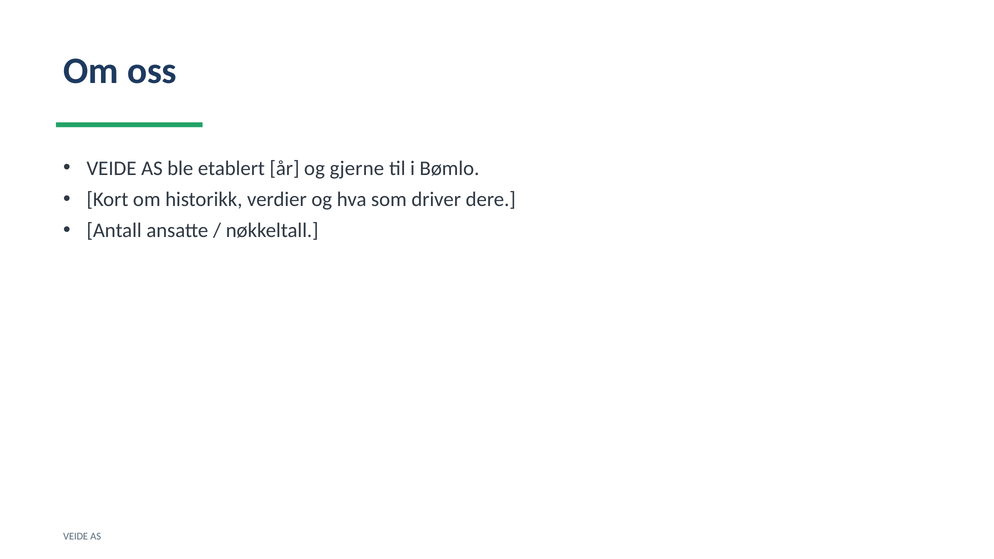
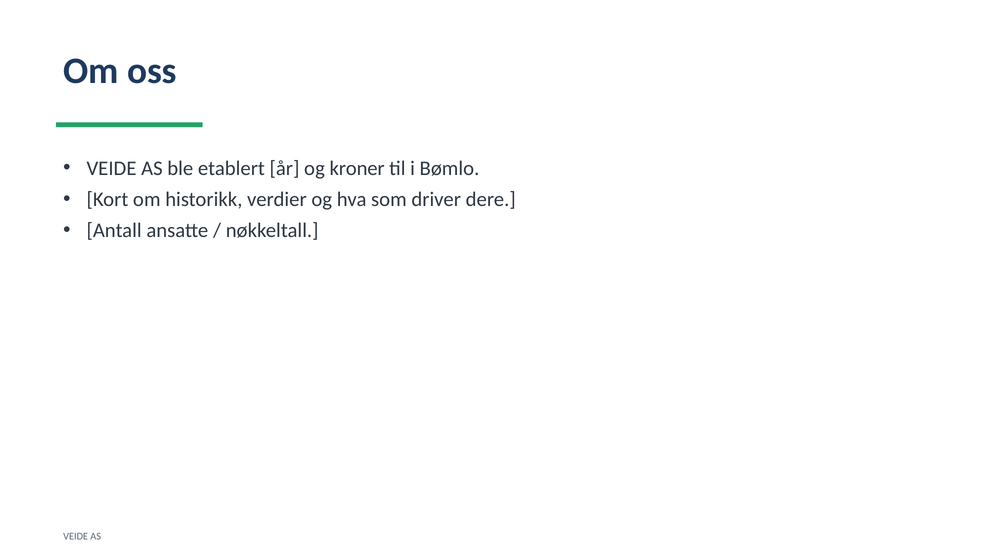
gjerne: gjerne -> kroner
